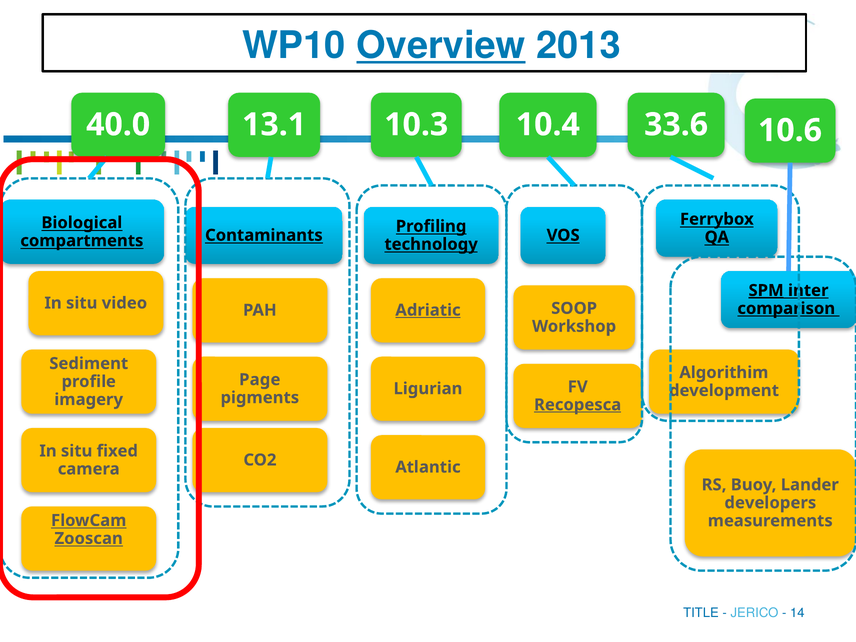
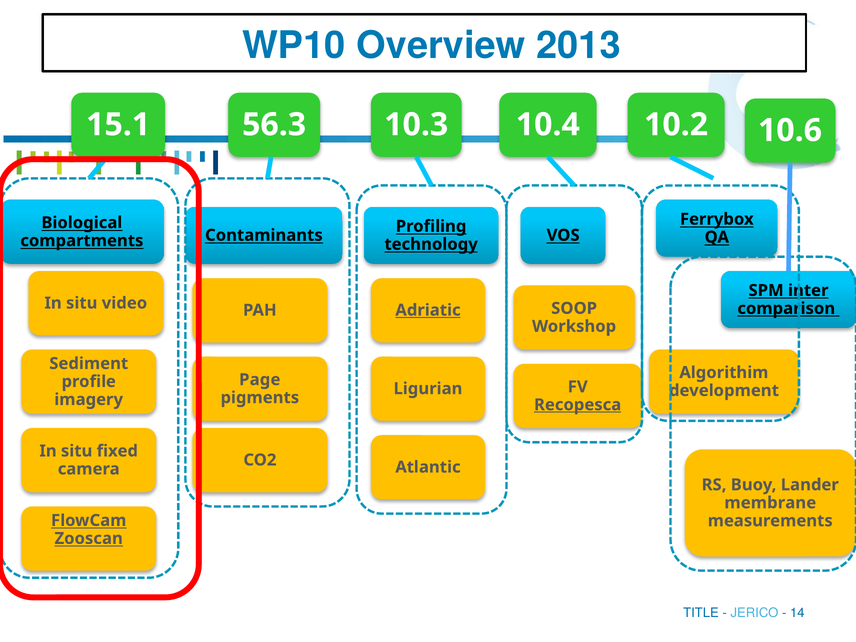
Overview underline: present -> none
40.0: 40.0 -> 15.1
13.1: 13.1 -> 56.3
33.6: 33.6 -> 10.2
SPM underline: present -> none
developers: developers -> membrane
